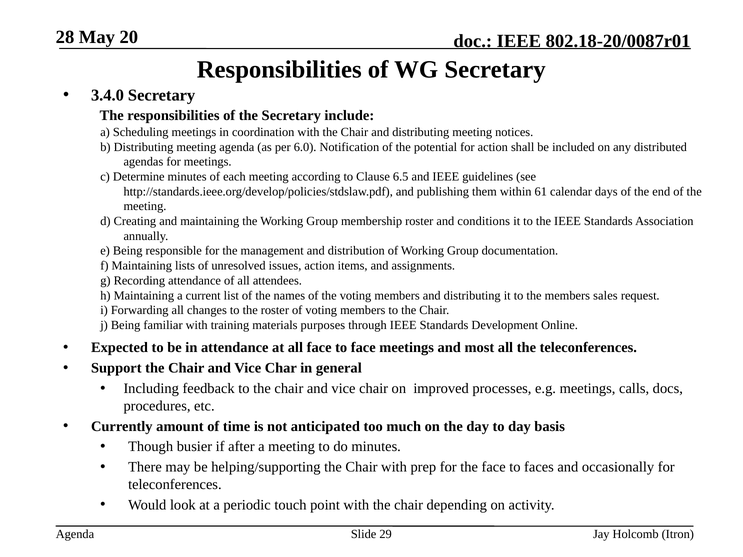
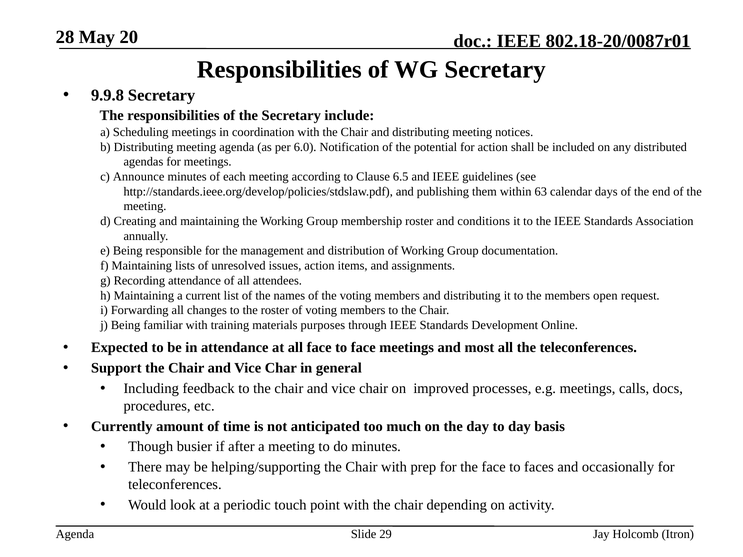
3.4.0: 3.4.0 -> 9.9.8
Determine: Determine -> Announce
61: 61 -> 63
sales: sales -> open
